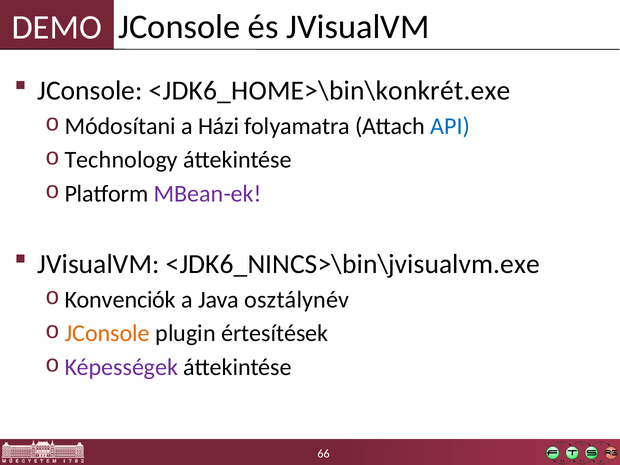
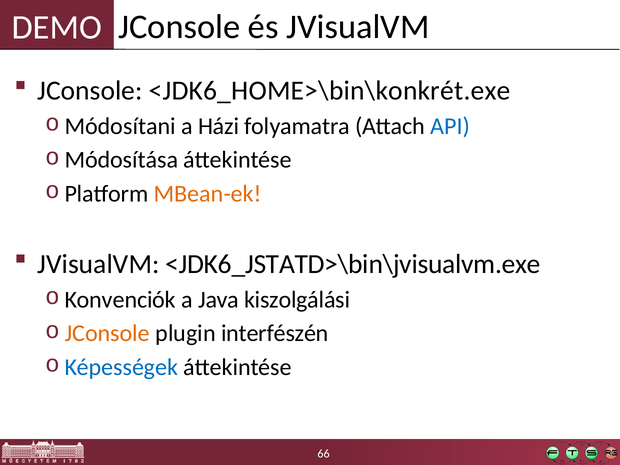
Technology: Technology -> Módosítása
MBean-ek colour: purple -> orange
<JDK6_NINCS>\bin\jvisualvm.exe: <JDK6_NINCS>\bin\jvisualvm.exe -> <JDK6_JSTATD>\bin\jvisualvm.exe
osztálynév: osztálynév -> kiszolgálási
értesítések: értesítések -> interfészén
Képességek colour: purple -> blue
